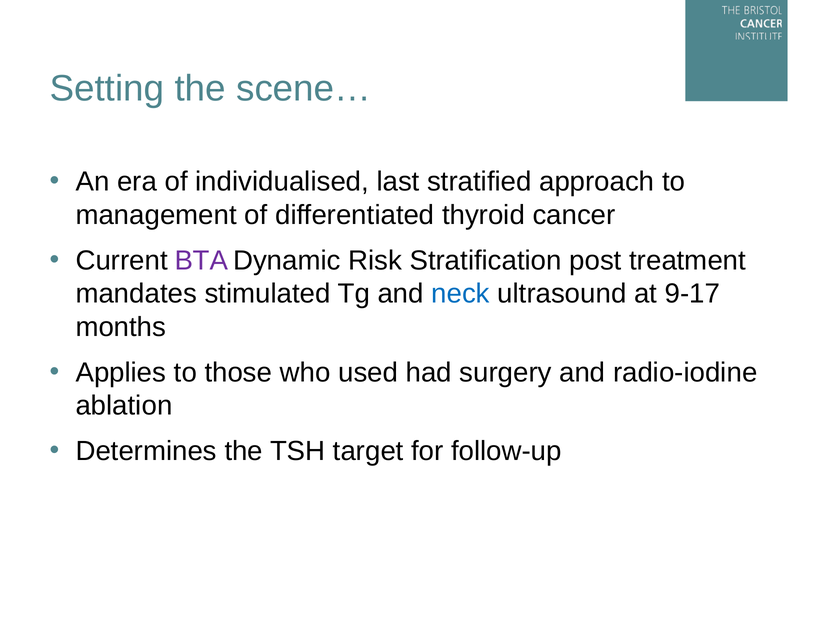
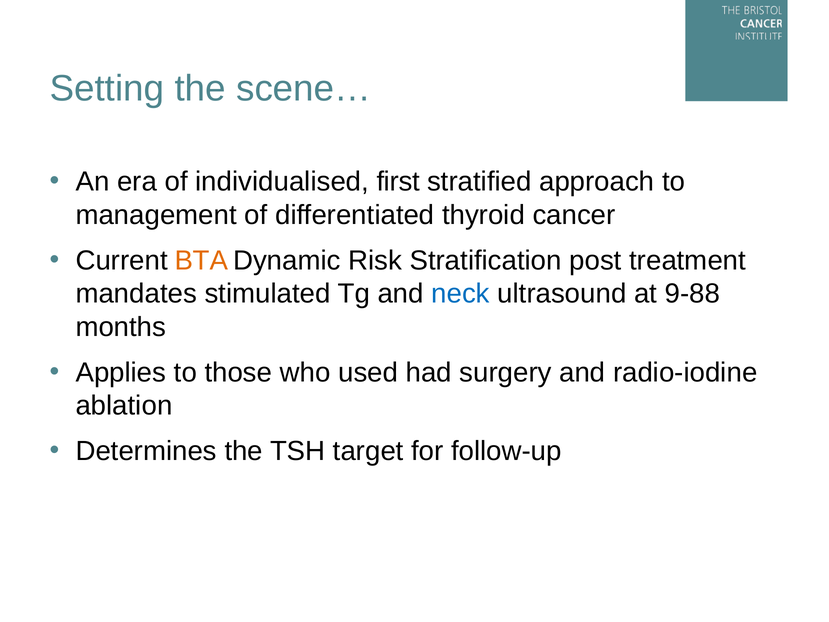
last: last -> first
BTA colour: purple -> orange
9-17: 9-17 -> 9-88
